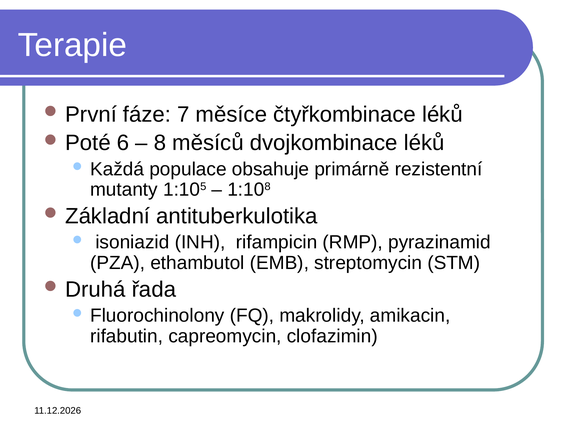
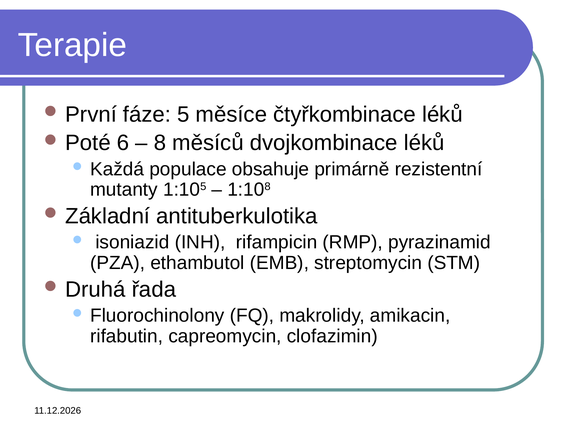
7: 7 -> 5
